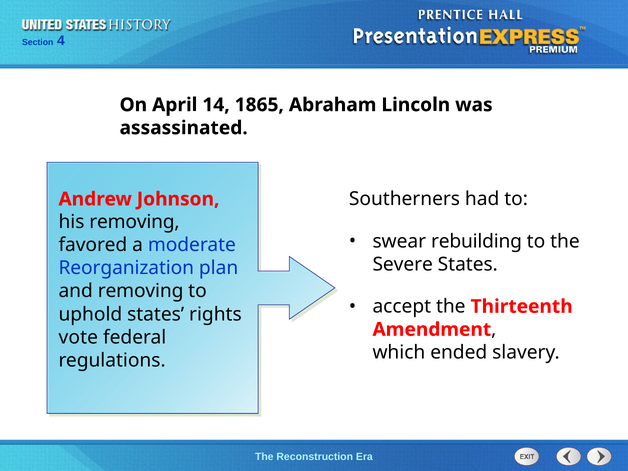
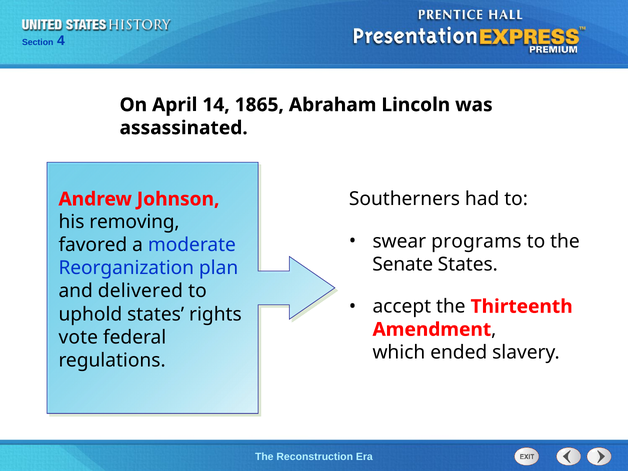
rebuilding: rebuilding -> programs
Severe: Severe -> Senate
and removing: removing -> delivered
